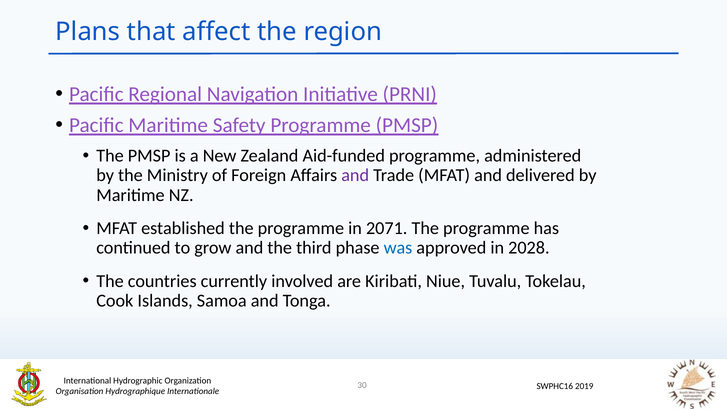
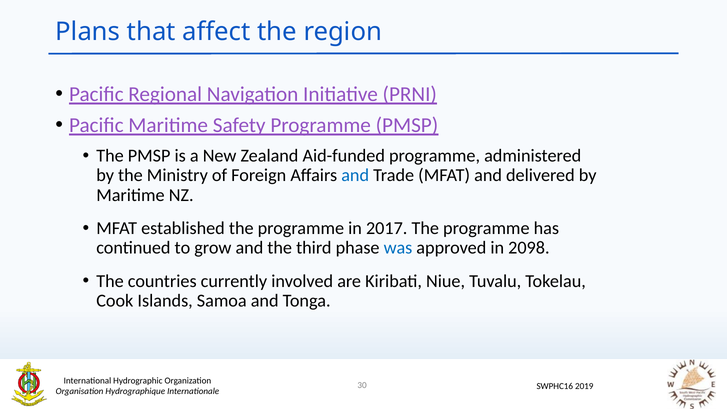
and at (355, 175) colour: purple -> blue
2071: 2071 -> 2017
2028: 2028 -> 2098
